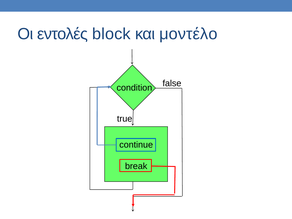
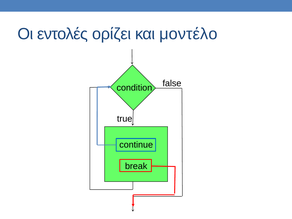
block: block -> ορίζει
